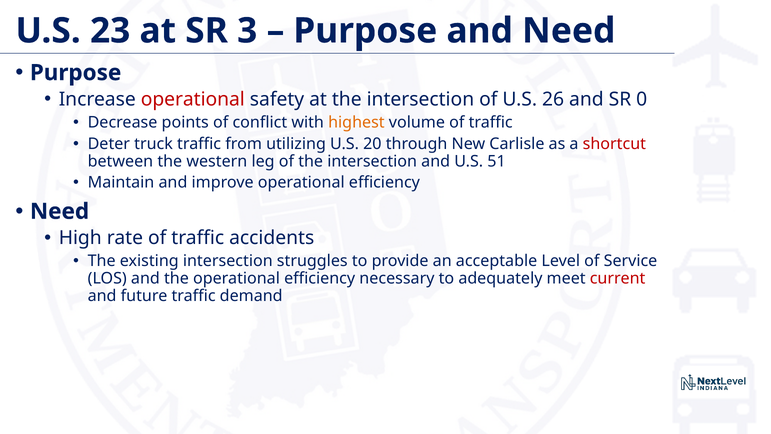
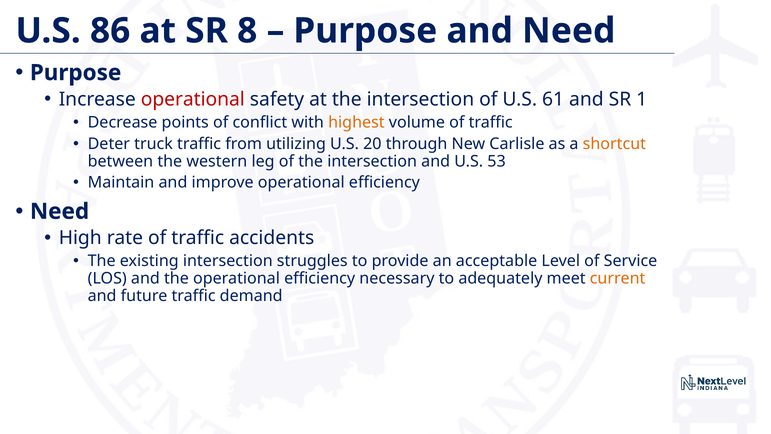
23: 23 -> 86
3: 3 -> 8
26: 26 -> 61
0: 0 -> 1
shortcut colour: red -> orange
51: 51 -> 53
current colour: red -> orange
